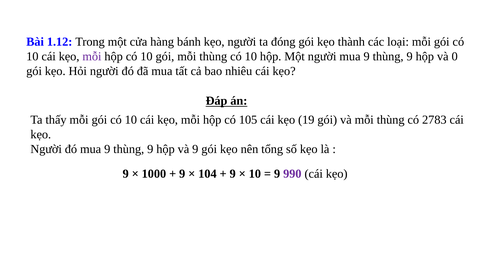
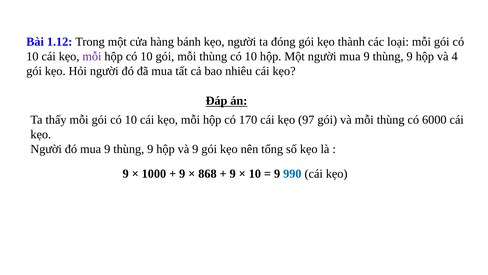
0: 0 -> 4
105: 105 -> 170
19: 19 -> 97
2783: 2783 -> 6000
104: 104 -> 868
990 colour: purple -> blue
